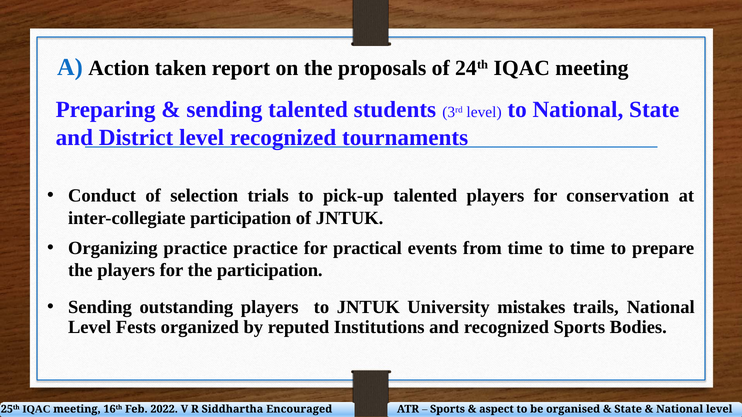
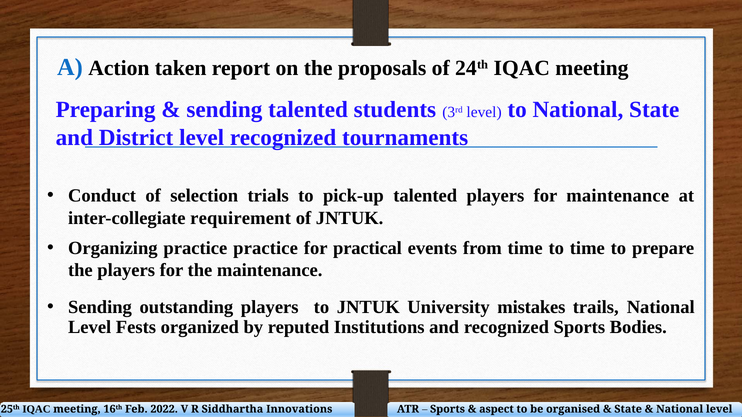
for conservation: conservation -> maintenance
inter-collegiate participation: participation -> requirement
the participation: participation -> maintenance
Encouraged: Encouraged -> Innovations
